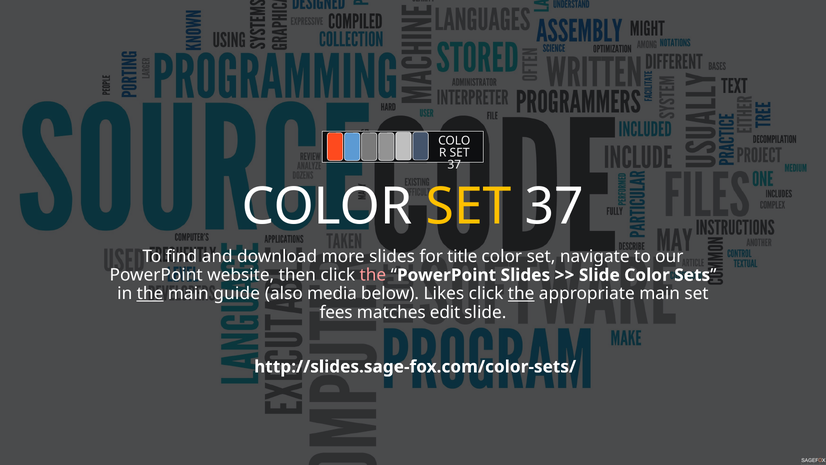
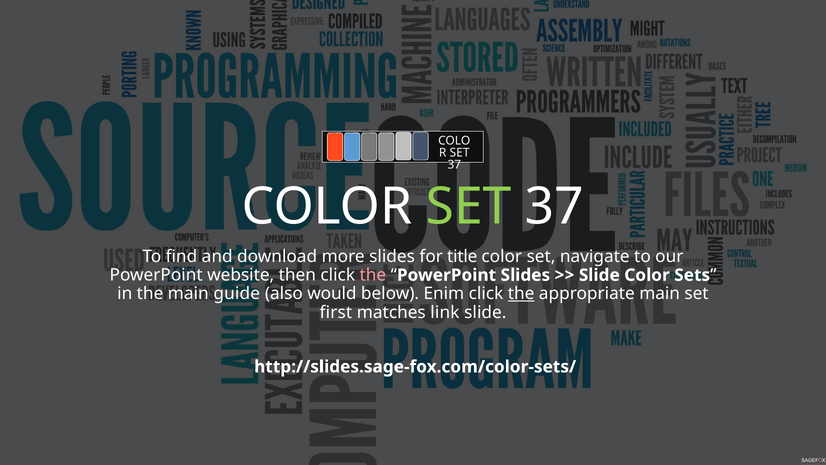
SET at (469, 206) colour: yellow -> light green
the at (150, 294) underline: present -> none
media: media -> would
Likes: Likes -> Enim
fees: fees -> first
edit: edit -> link
